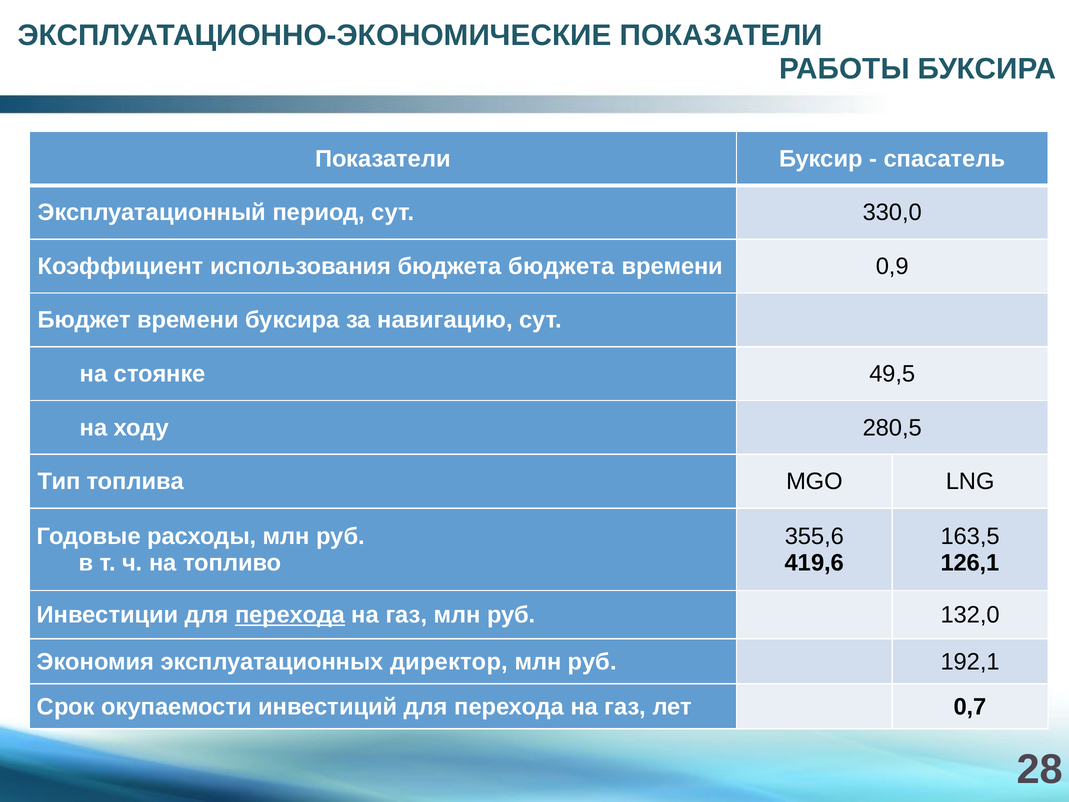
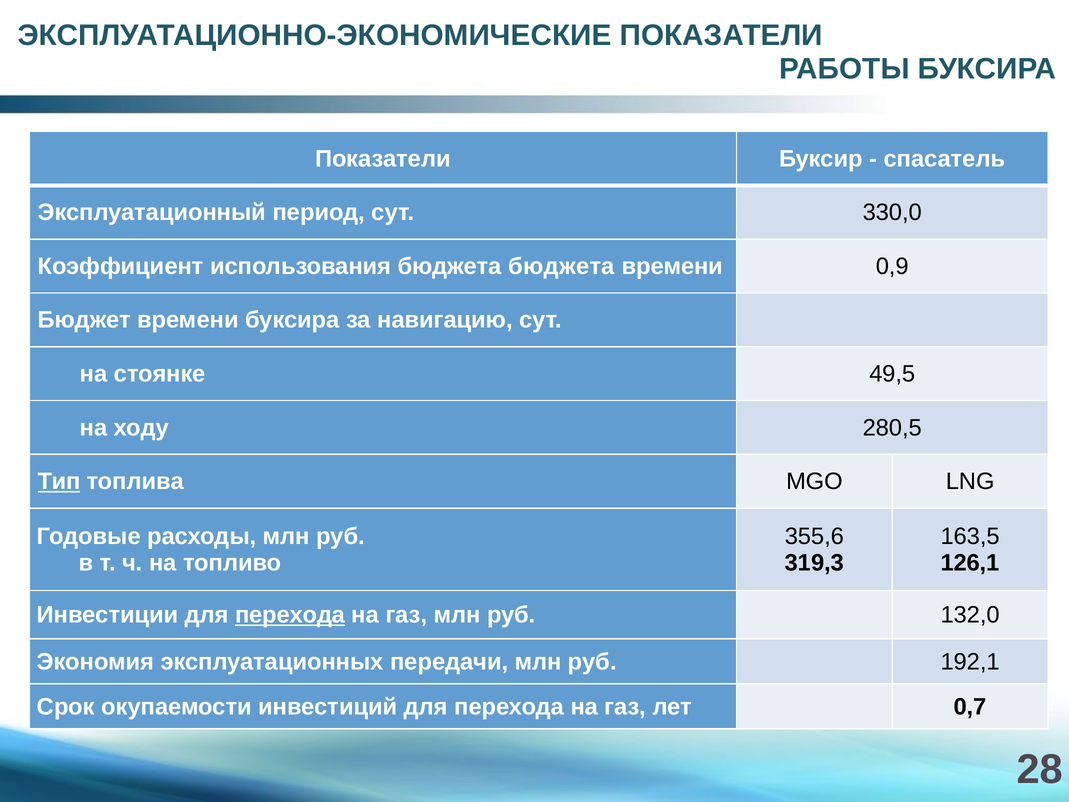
Тип underline: none -> present
419,6: 419,6 -> 319,3
директор: директор -> передачи
